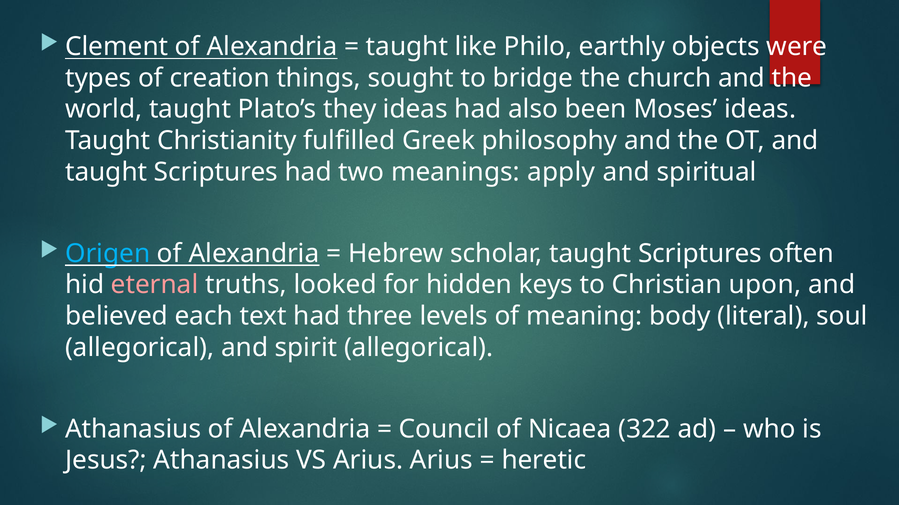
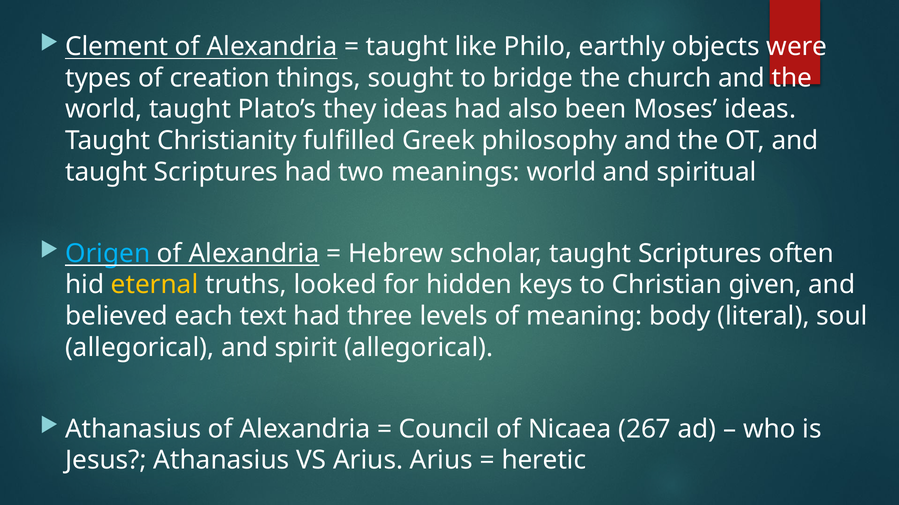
meanings apply: apply -> world
eternal colour: pink -> yellow
upon: upon -> given
322: 322 -> 267
